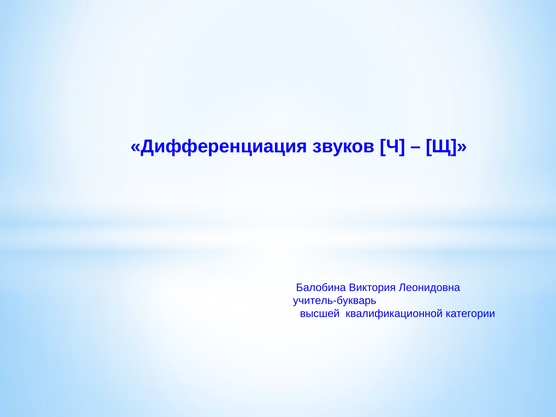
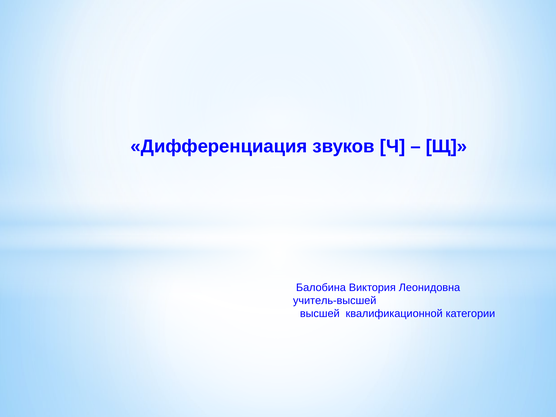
учитель-букварь: учитель-букварь -> учитель-высшей
